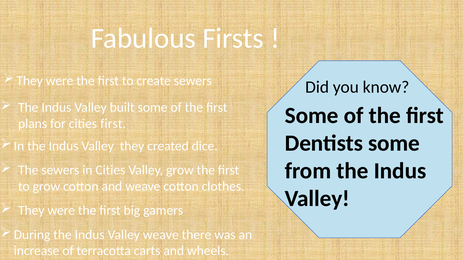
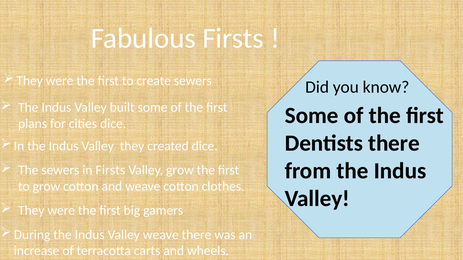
cities first: first -> dice
Dentists some: some -> there
in Cities: Cities -> Firsts
